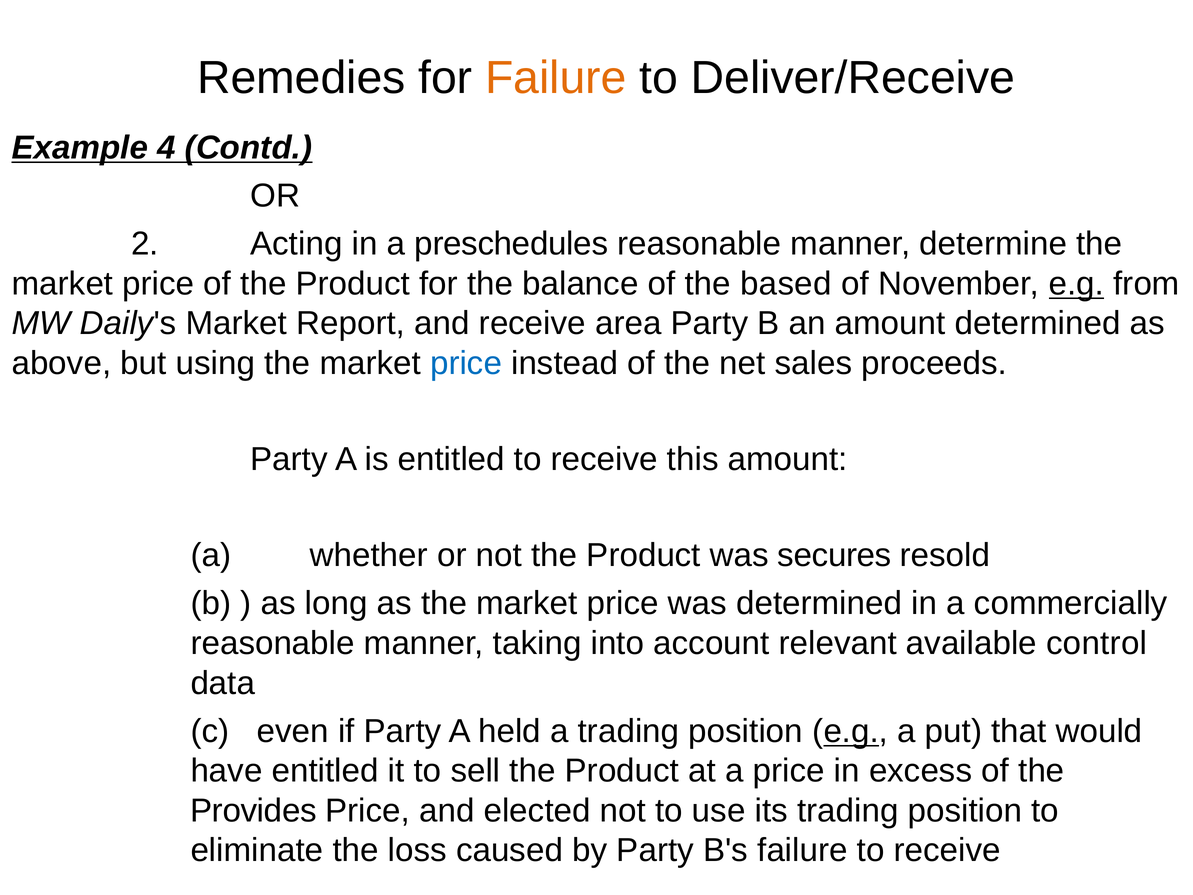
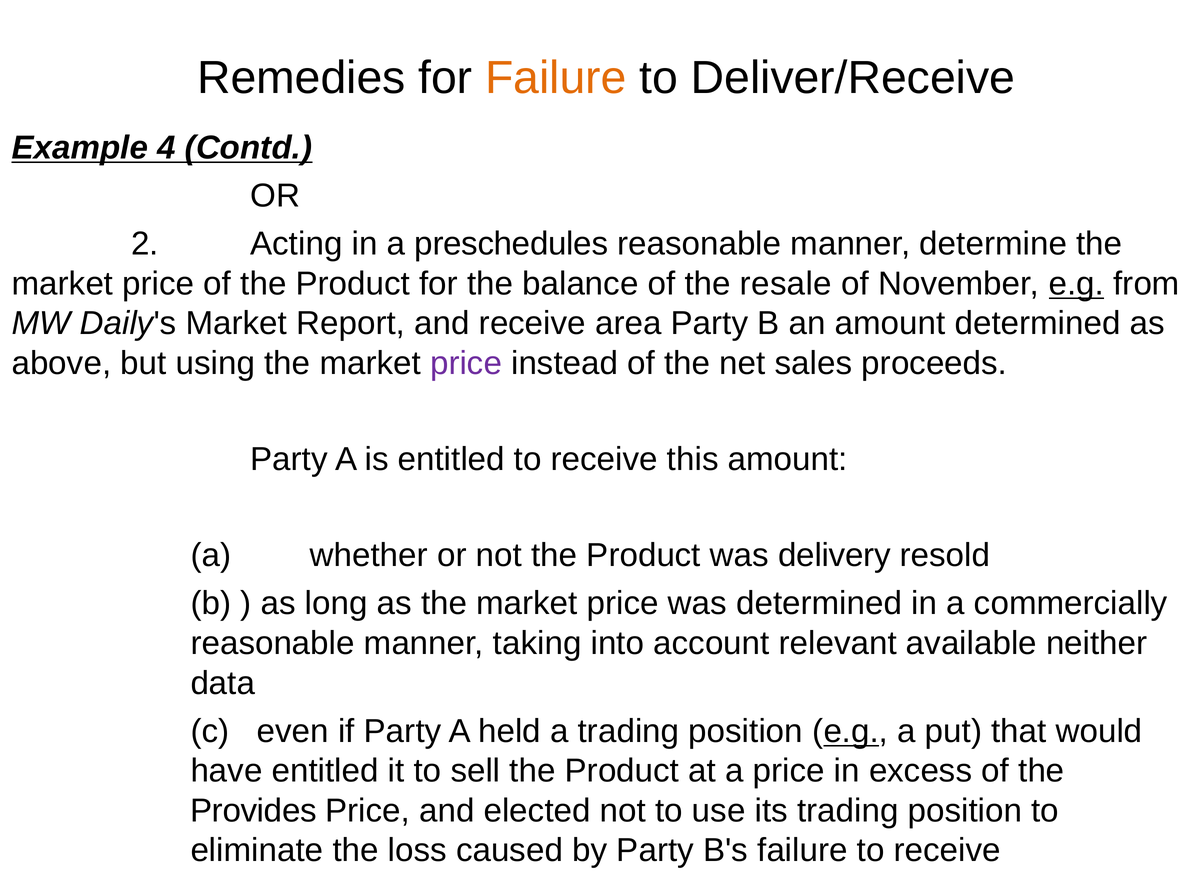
based: based -> resale
price at (466, 363) colour: blue -> purple
secures: secures -> delivery
control: control -> neither
